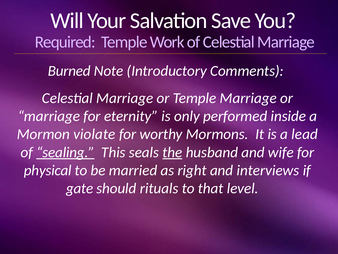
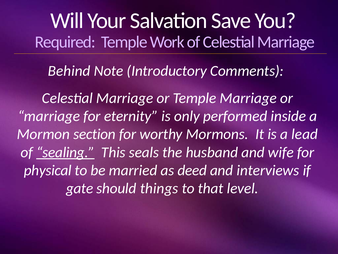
Burned: Burned -> Behind
violate: violate -> section
the underline: present -> none
right: right -> deed
rituals: rituals -> things
